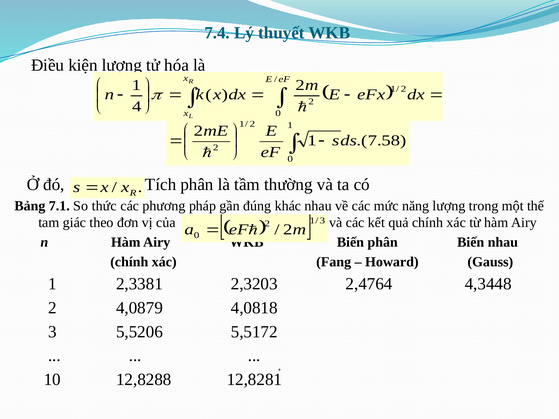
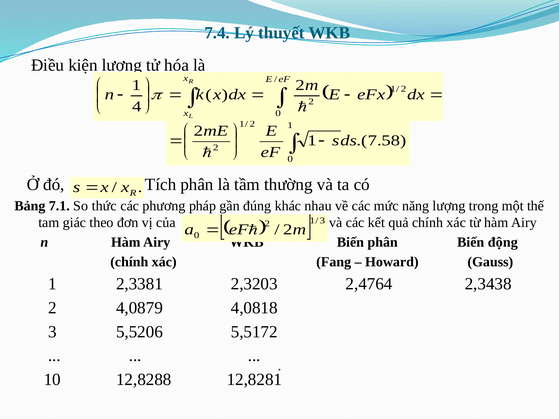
Biến nhau: nhau -> động
4,3448: 4,3448 -> 2,3438
